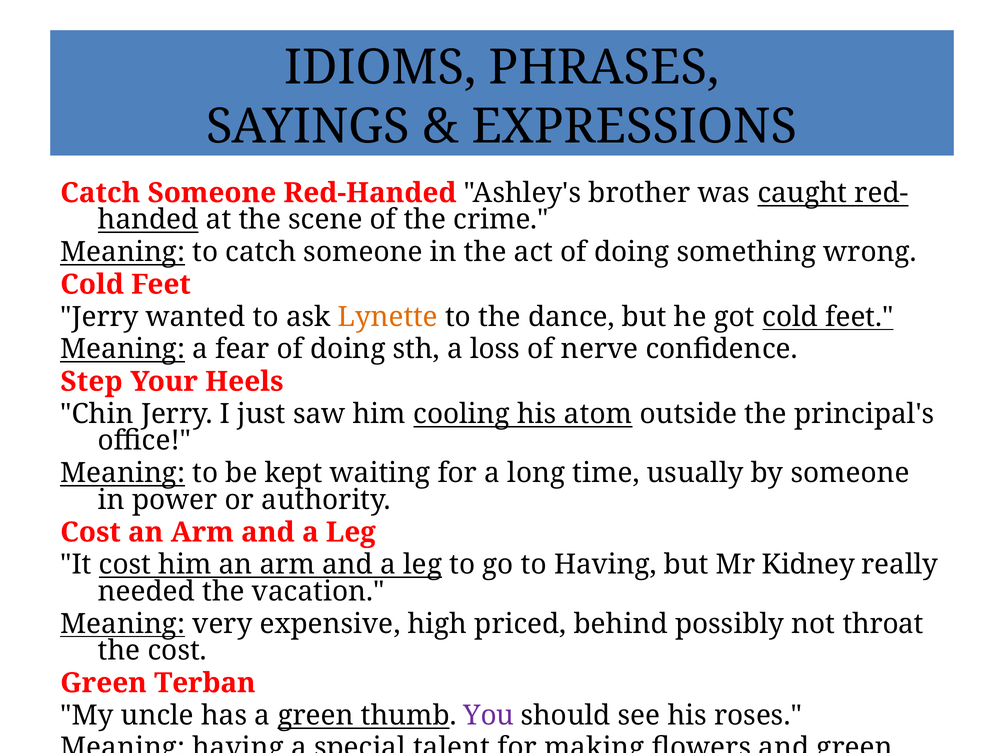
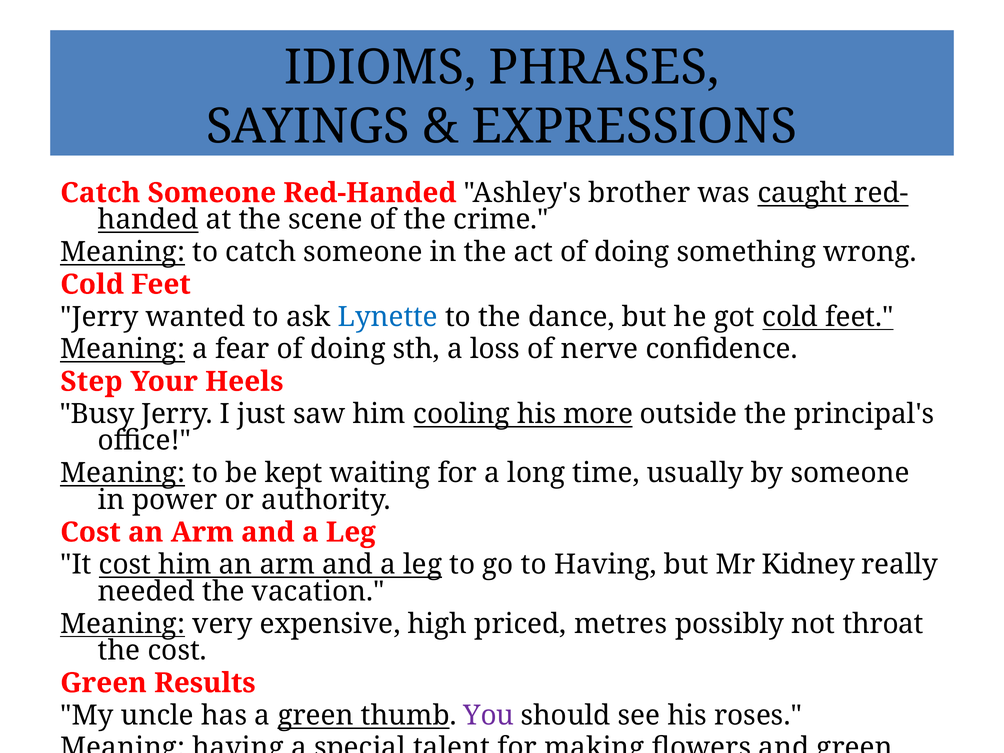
Lynette colour: orange -> blue
Chin: Chin -> Busy
atom: atom -> more
behind: behind -> metres
Terban: Terban -> Results
